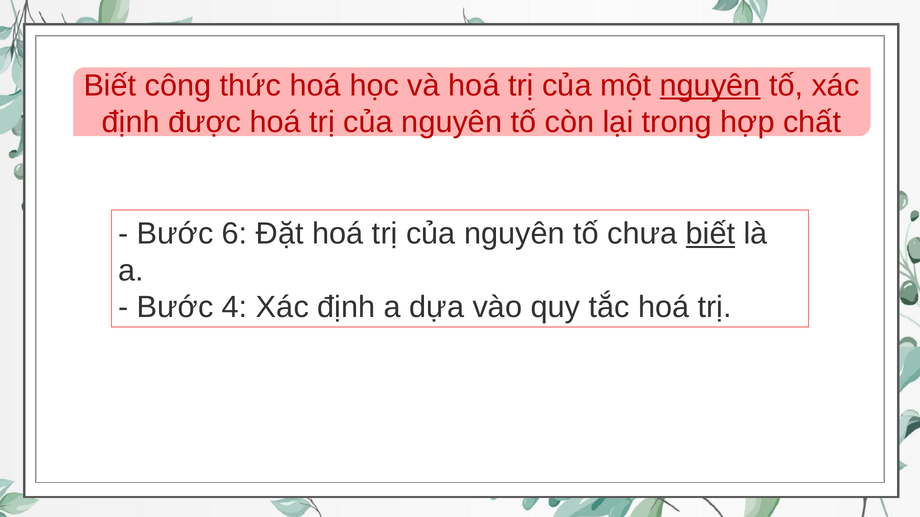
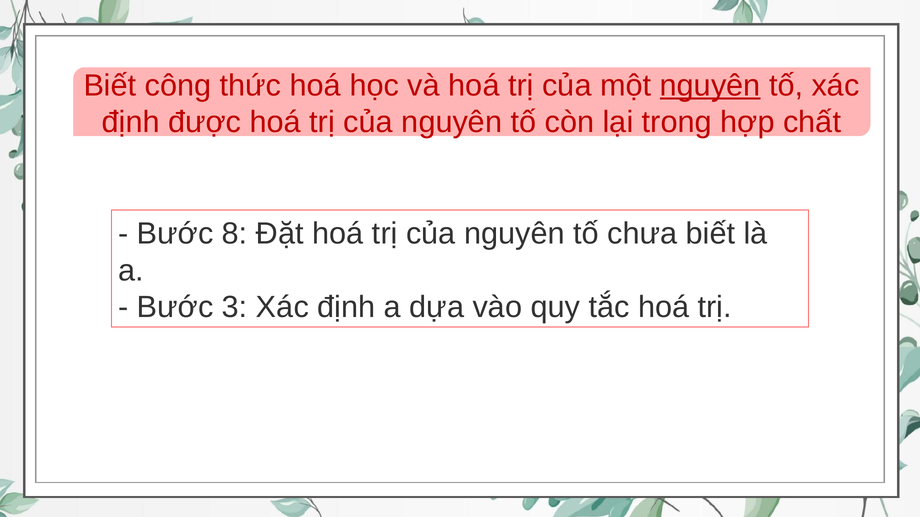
6: 6 -> 8
biết at (710, 234) underline: present -> none
4: 4 -> 3
